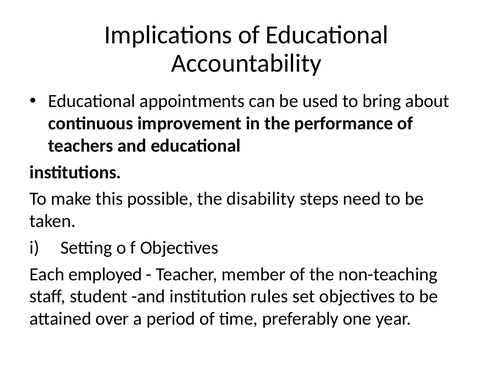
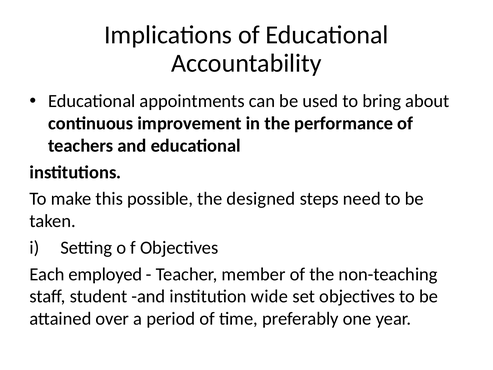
disability: disability -> designed
rules: rules -> wide
